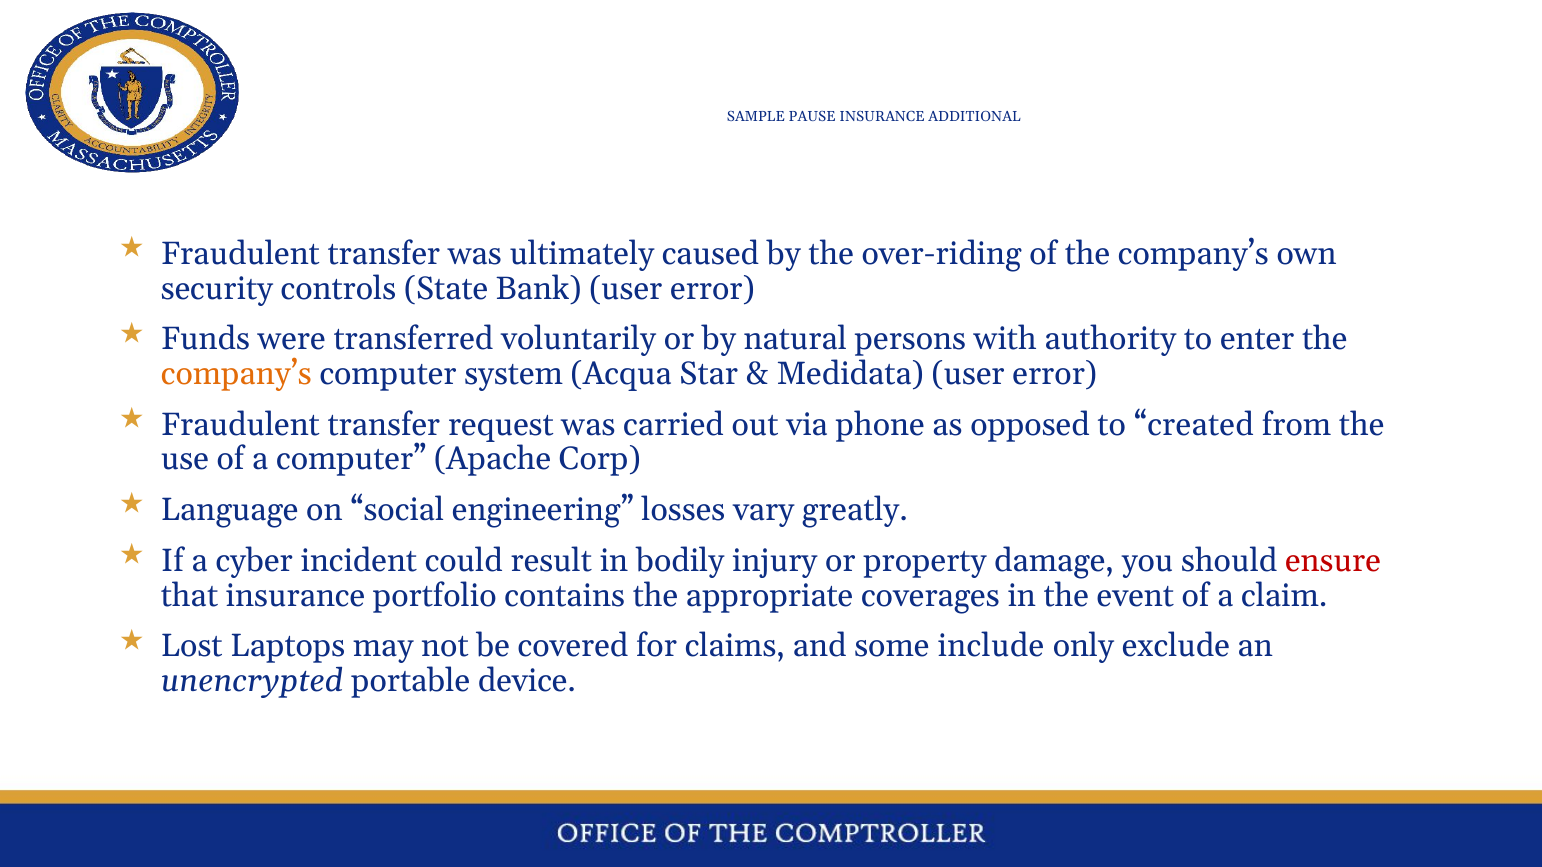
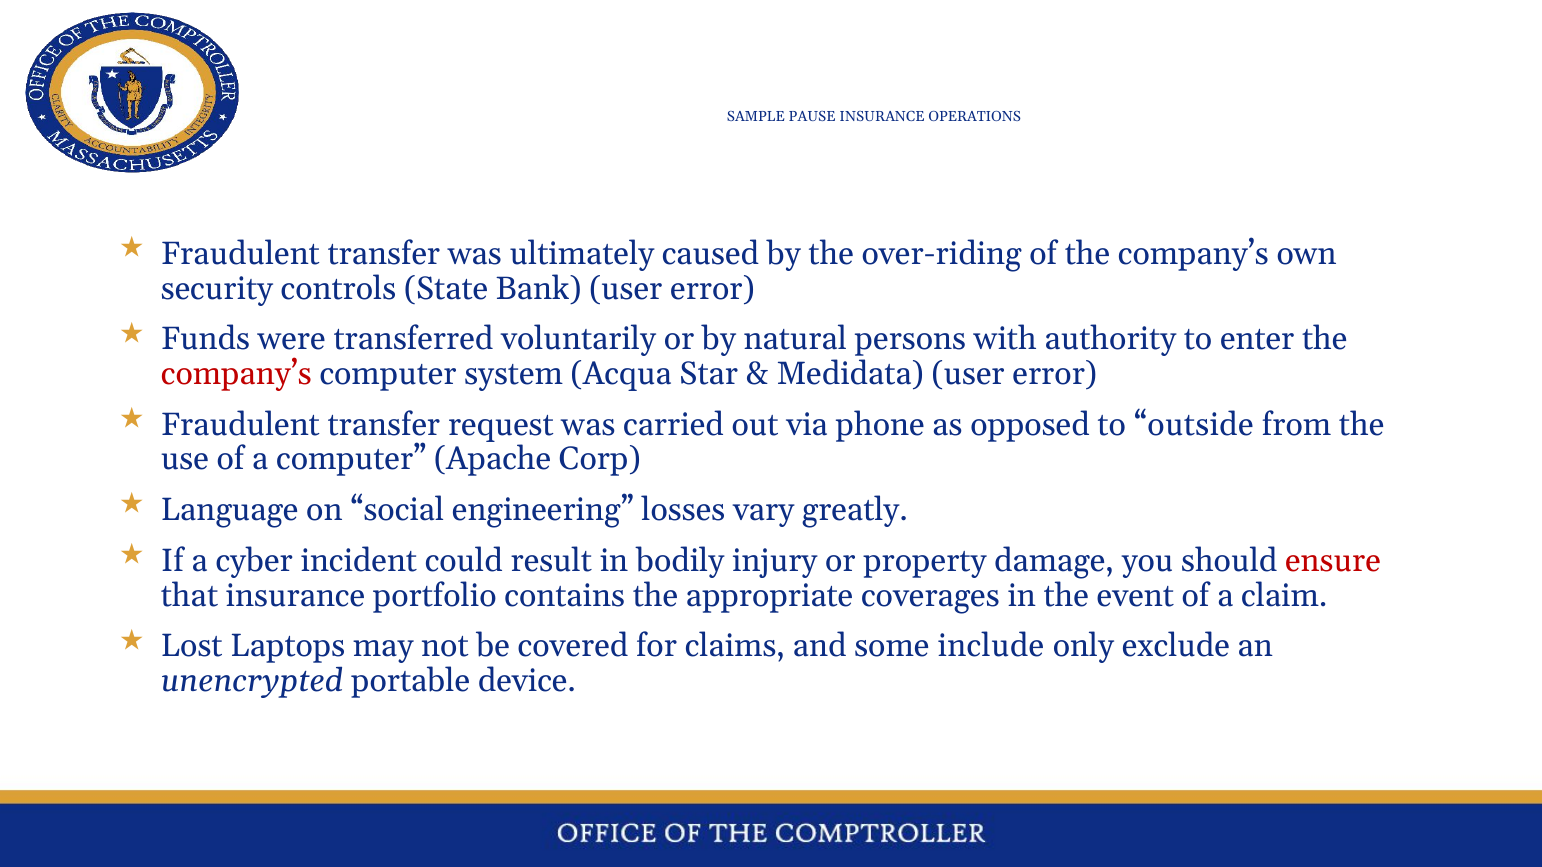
ADDITIONAL: ADDITIONAL -> OPERATIONS
company’s at (236, 374) colour: orange -> red
created: created -> outside
